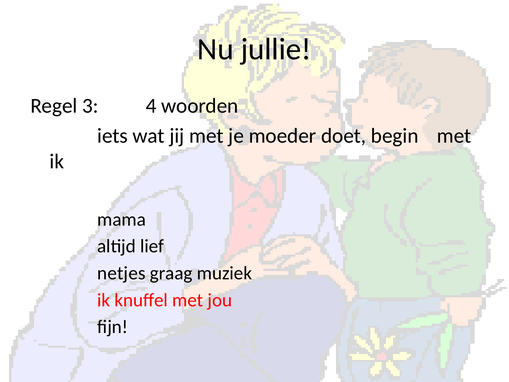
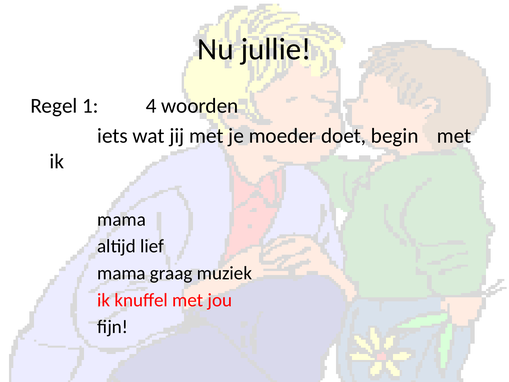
3: 3 -> 1
netjes at (121, 273): netjes -> mama
